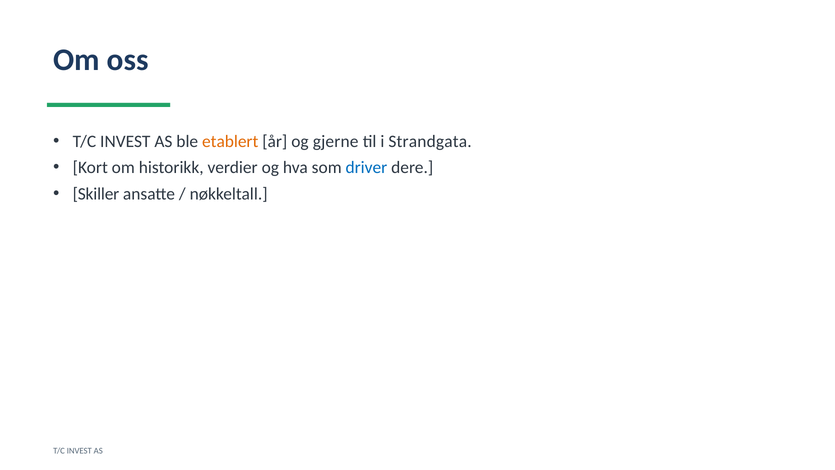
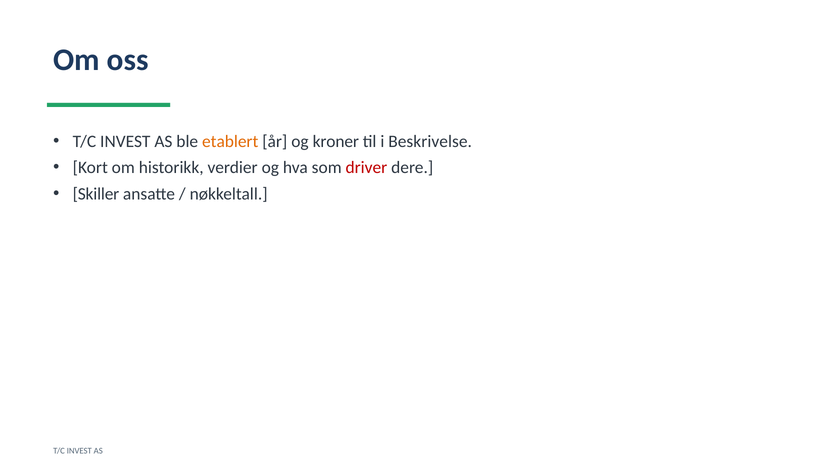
gjerne: gjerne -> kroner
Strandgata: Strandgata -> Beskrivelse
driver colour: blue -> red
